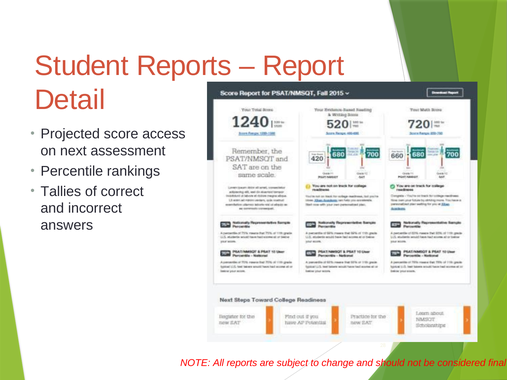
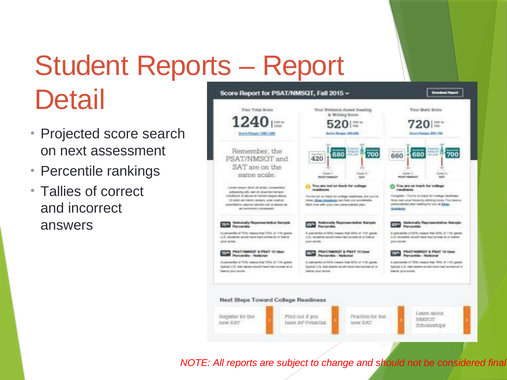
access: access -> search
